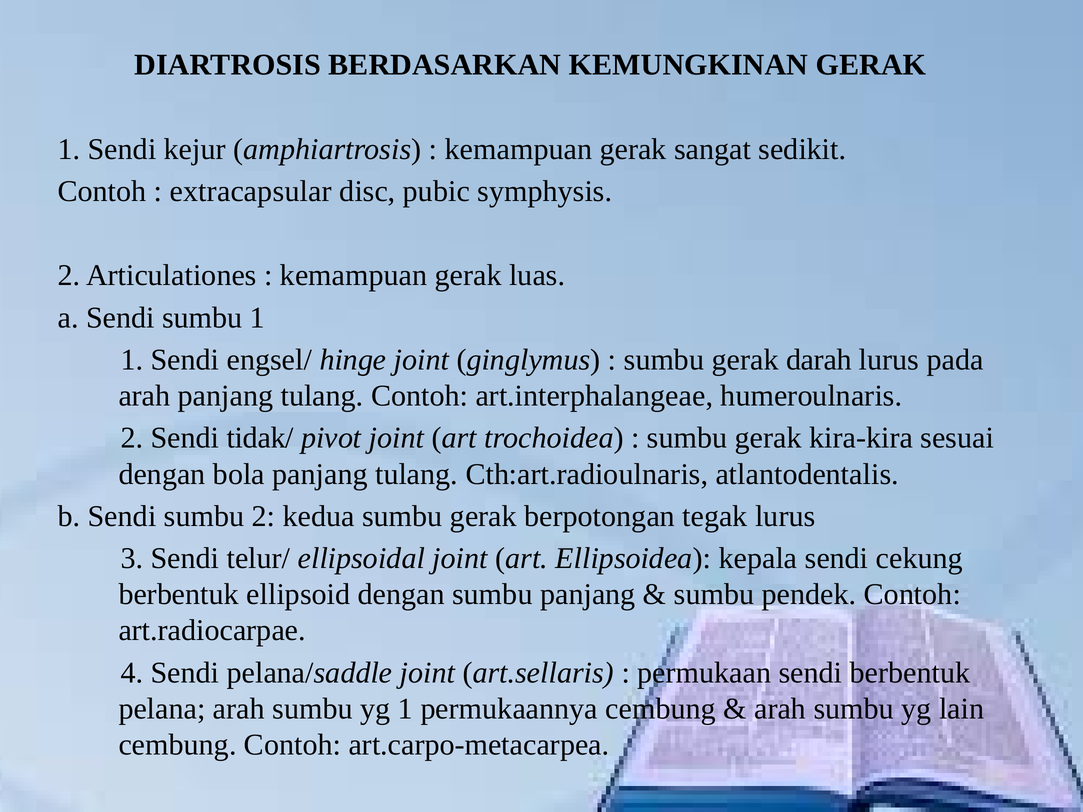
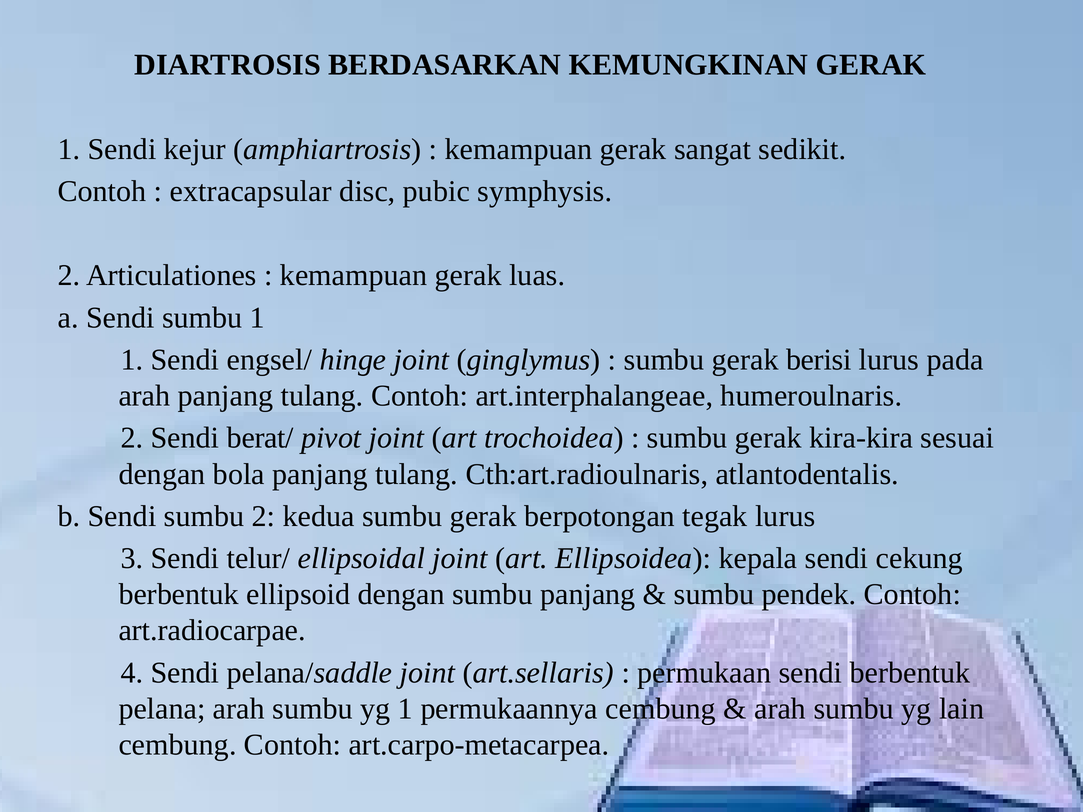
darah: darah -> berisi
tidak/: tidak/ -> berat/
